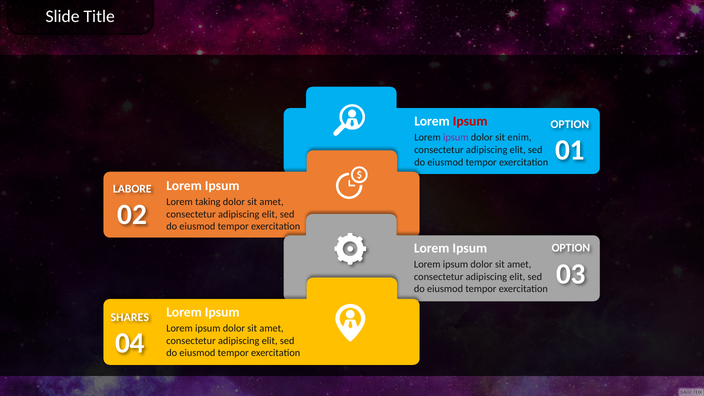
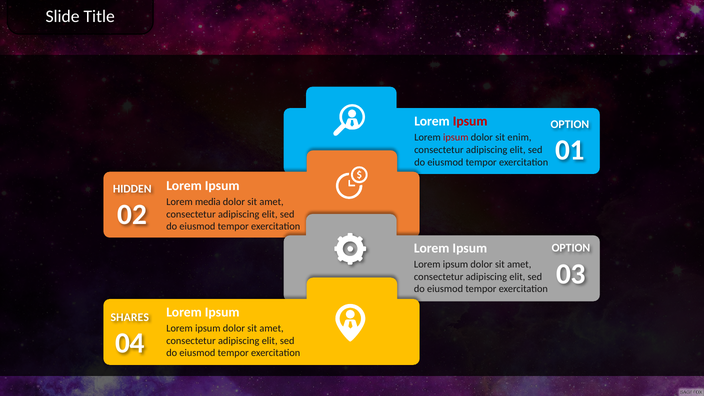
ipsum at (456, 138) colour: purple -> red
LABORE: LABORE -> HIDDEN
taking: taking -> media
